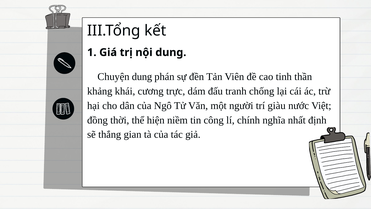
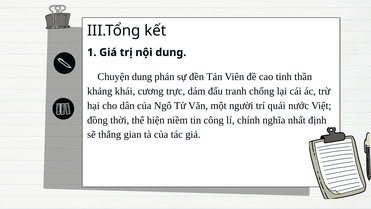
giàu: giàu -> quái
